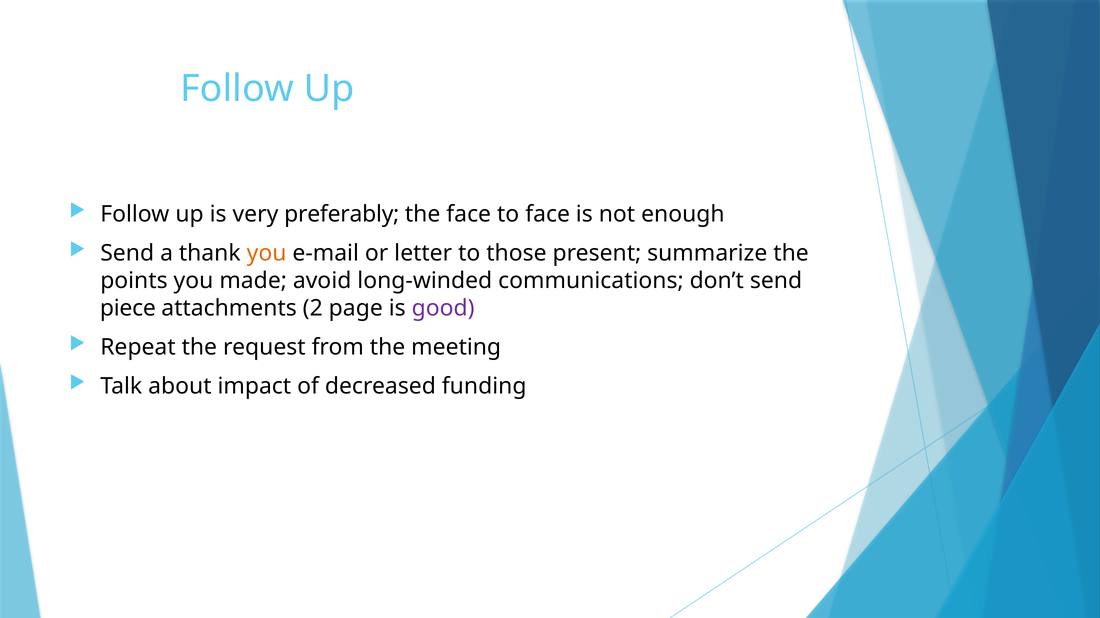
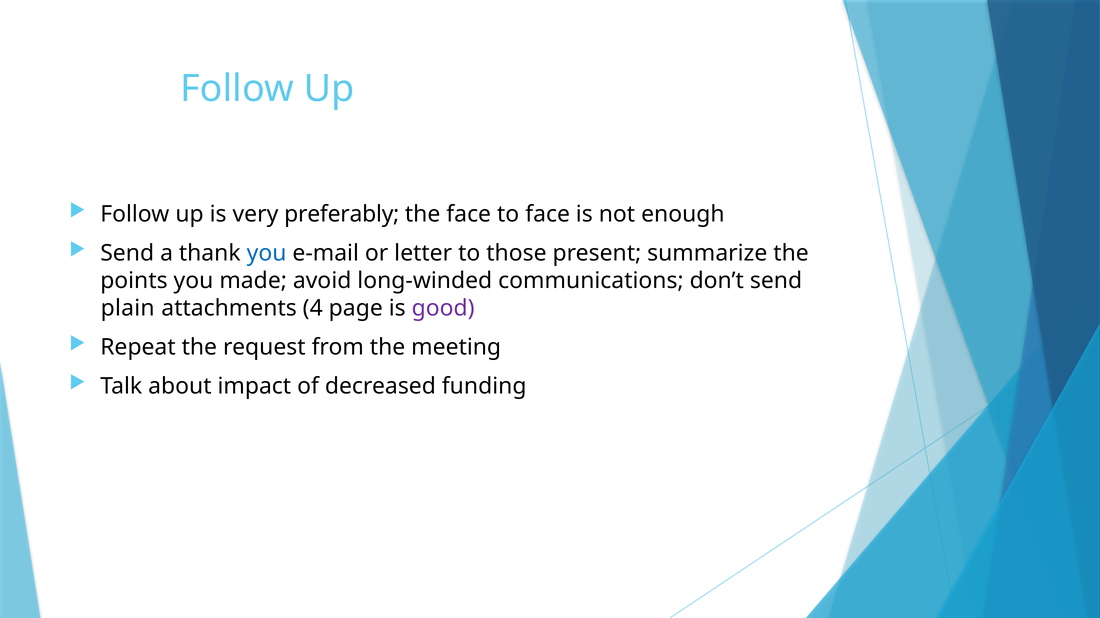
you at (267, 253) colour: orange -> blue
piece: piece -> plain
2: 2 -> 4
